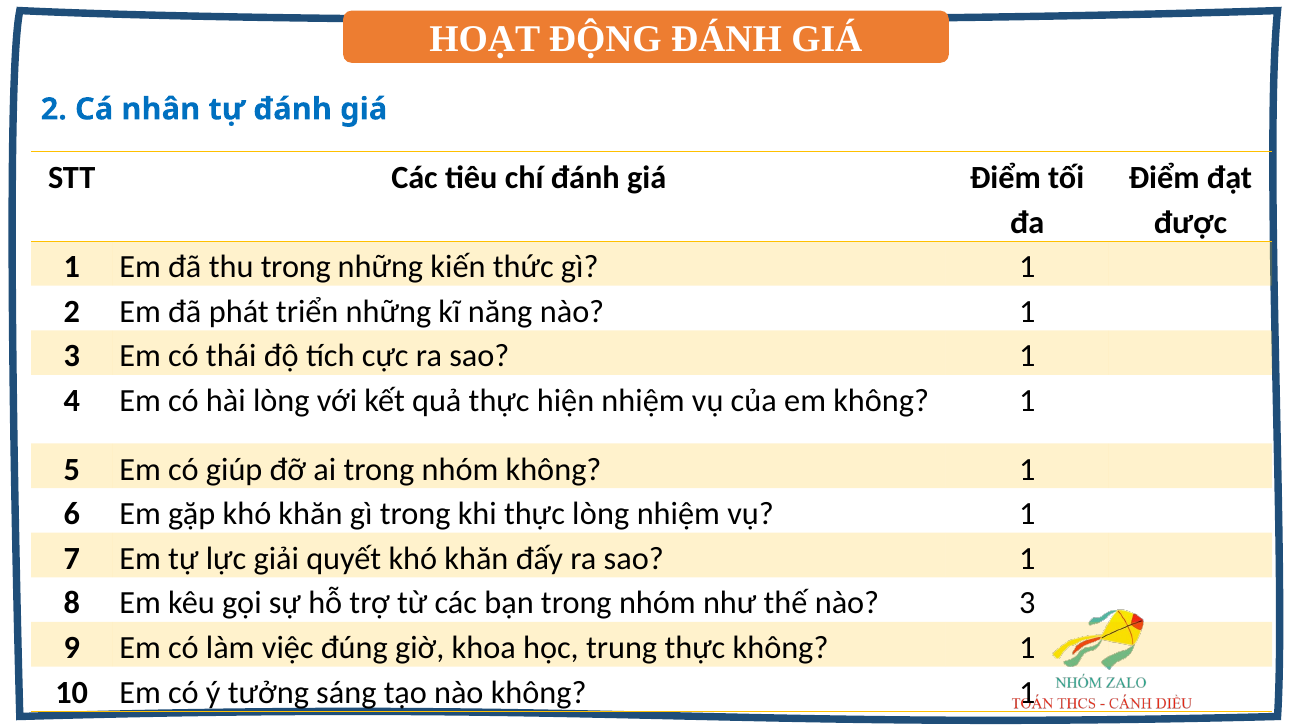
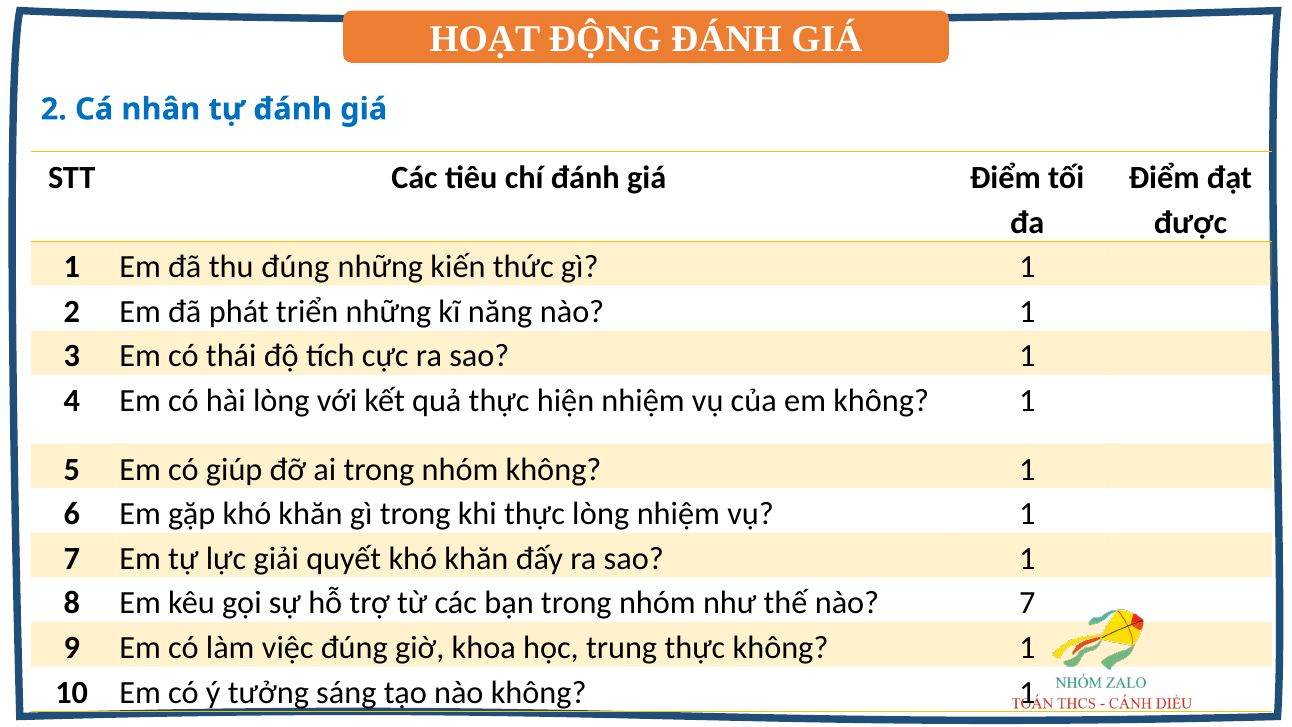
thu trong: trong -> đúng
nào 3: 3 -> 7
